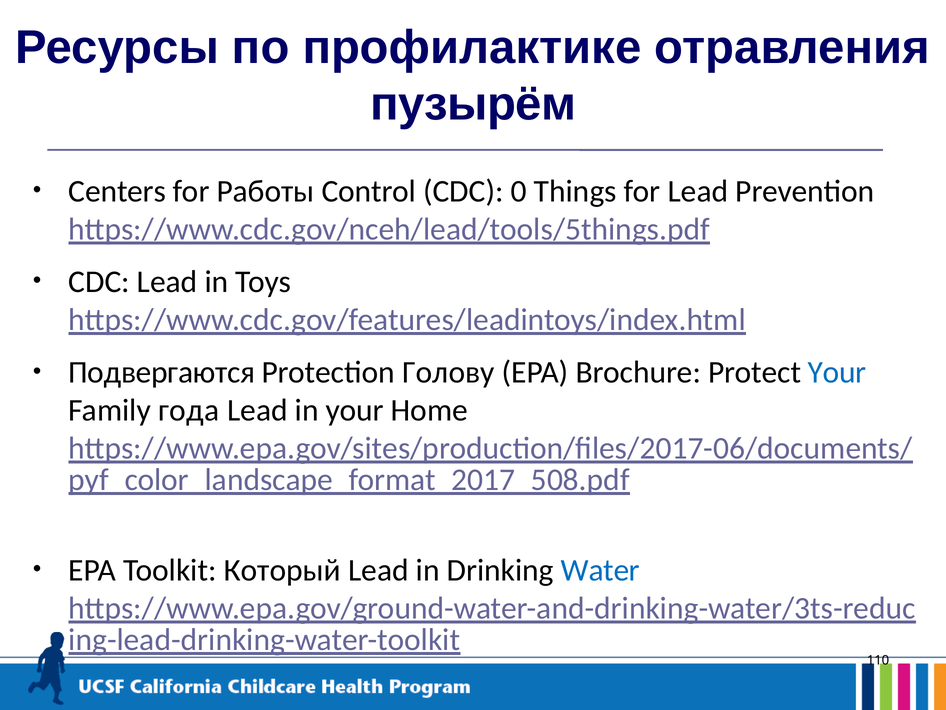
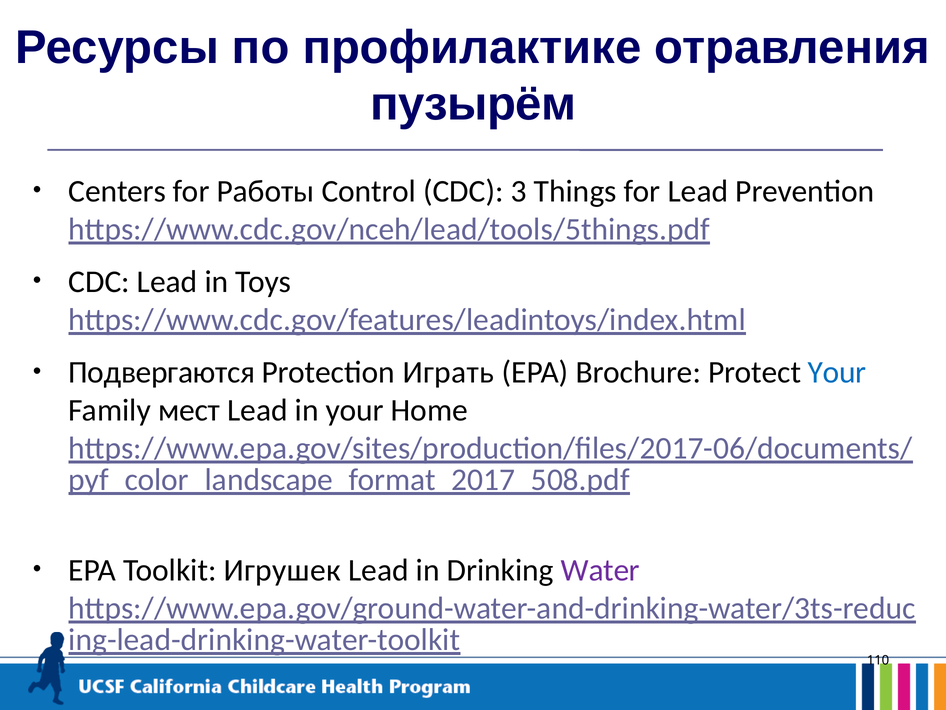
0: 0 -> 3
Голову: Голову -> Играть
года: года -> мест
Который: Который -> Игрушек
Water colour: blue -> purple
